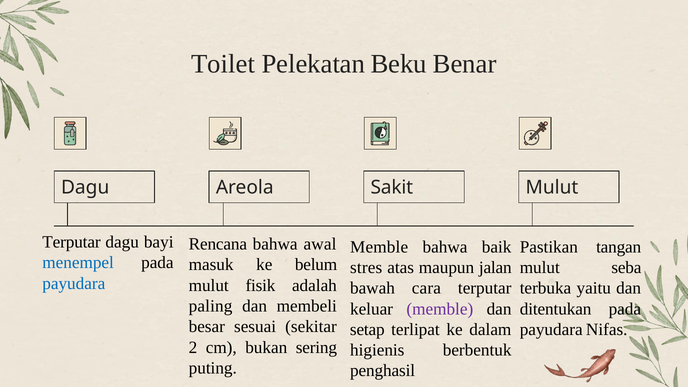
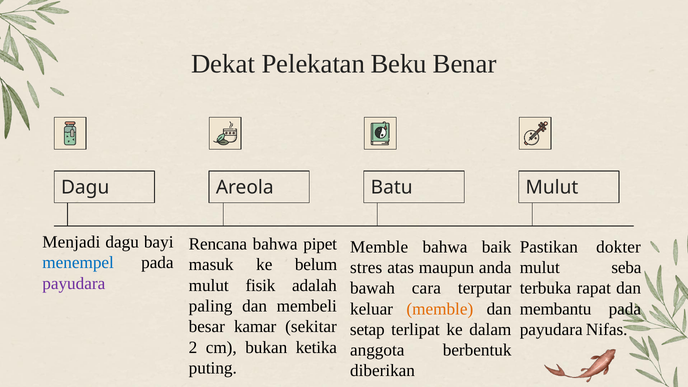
Toilet: Toilet -> Dekat
Sakit: Sakit -> Batu
Terputar at (71, 242): Terputar -> Menjadi
awal: awal -> pipet
tangan: tangan -> dokter
jalan: jalan -> anda
payudara at (74, 283) colour: blue -> purple
yaitu: yaitu -> rapat
memble at (440, 309) colour: purple -> orange
ditentukan: ditentukan -> membantu
sesuai: sesuai -> kamar
sering: sering -> ketika
higienis: higienis -> anggota
penghasil: penghasil -> diberikan
